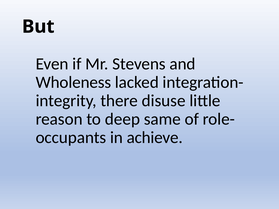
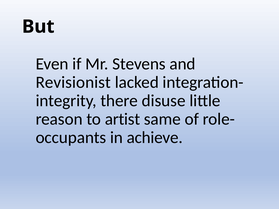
Wholeness: Wholeness -> Revisionist
deep: deep -> artist
